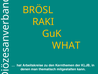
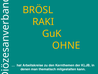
WHAT: WHAT -> OHNE
